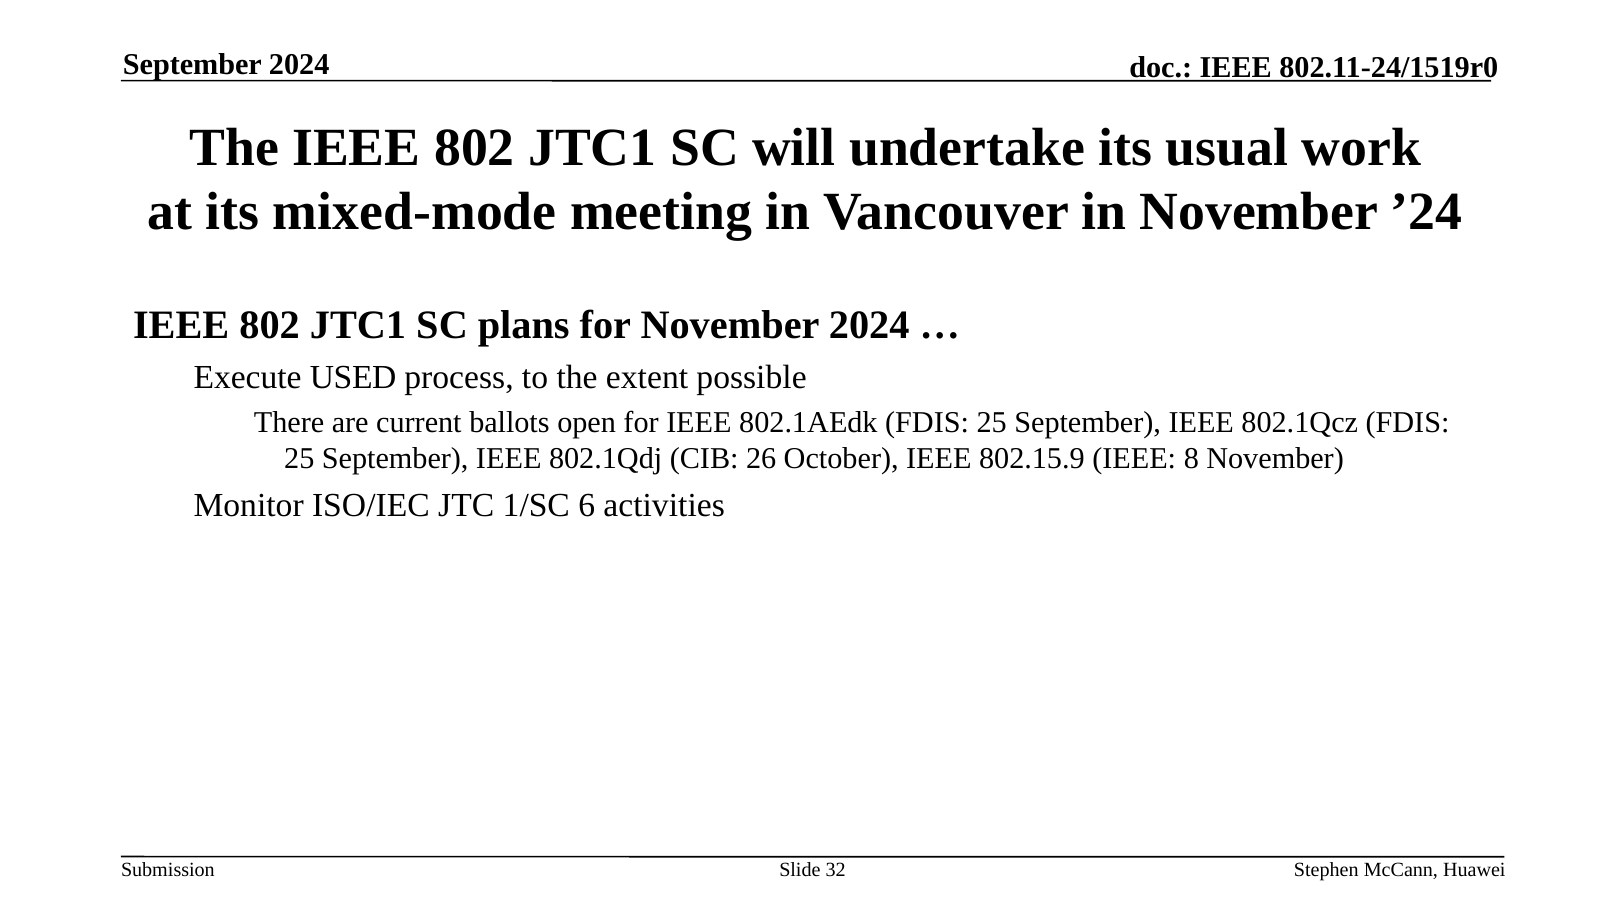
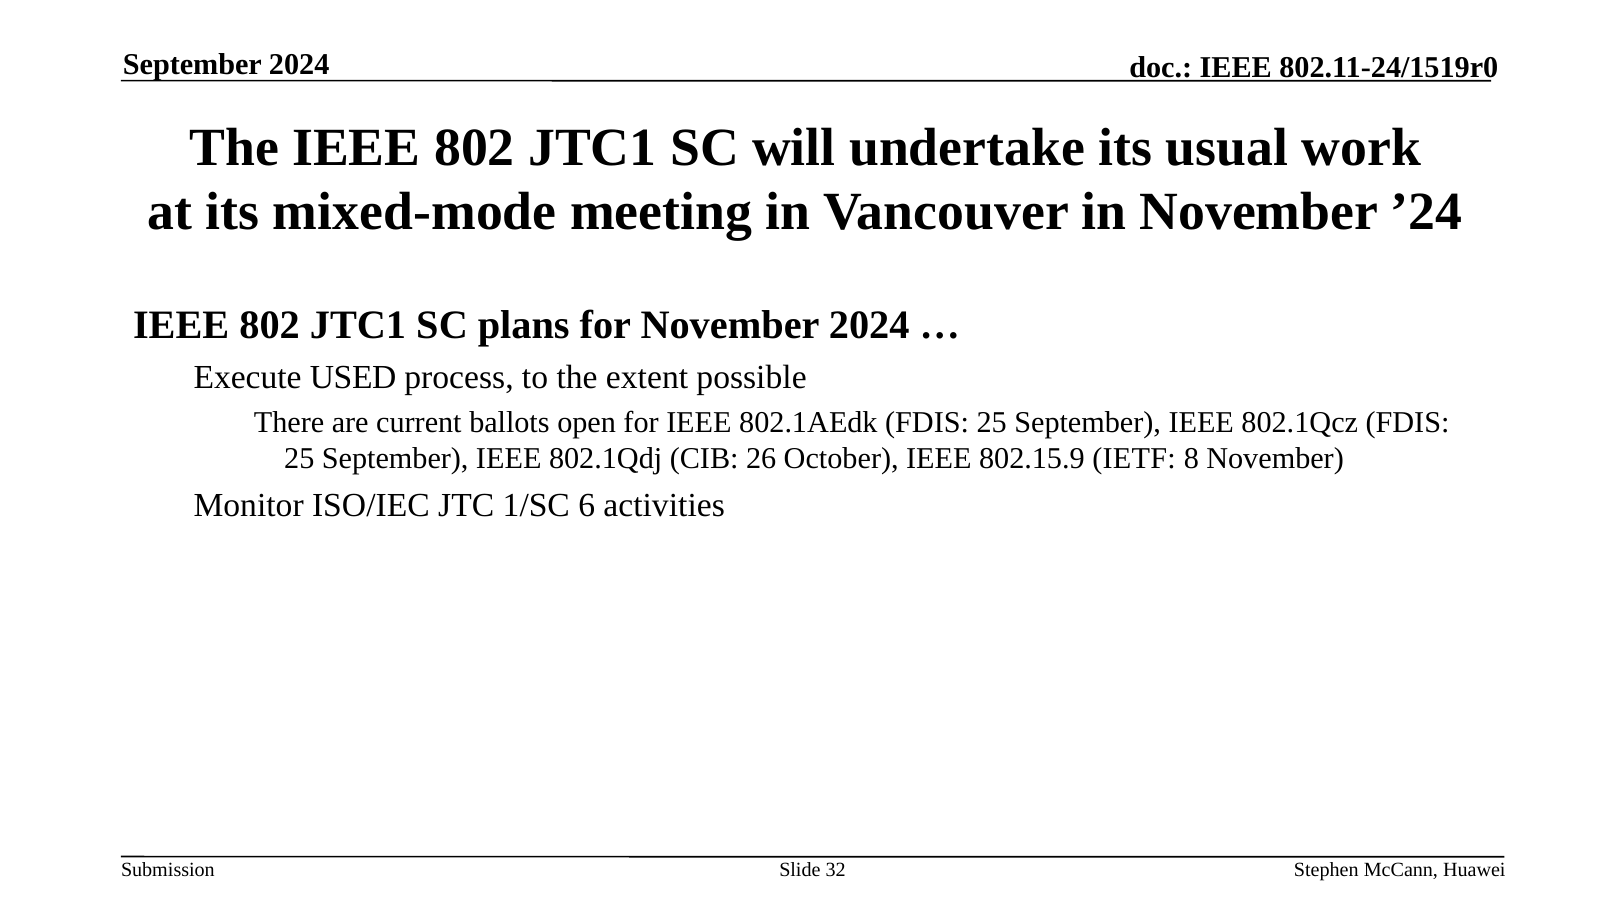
802.15.9 IEEE: IEEE -> IETF
